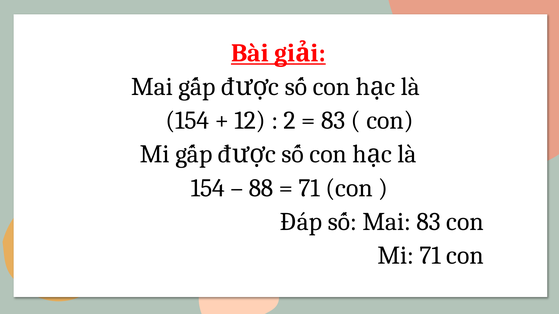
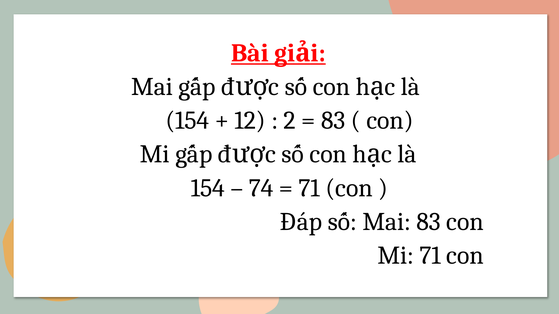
88: 88 -> 74
